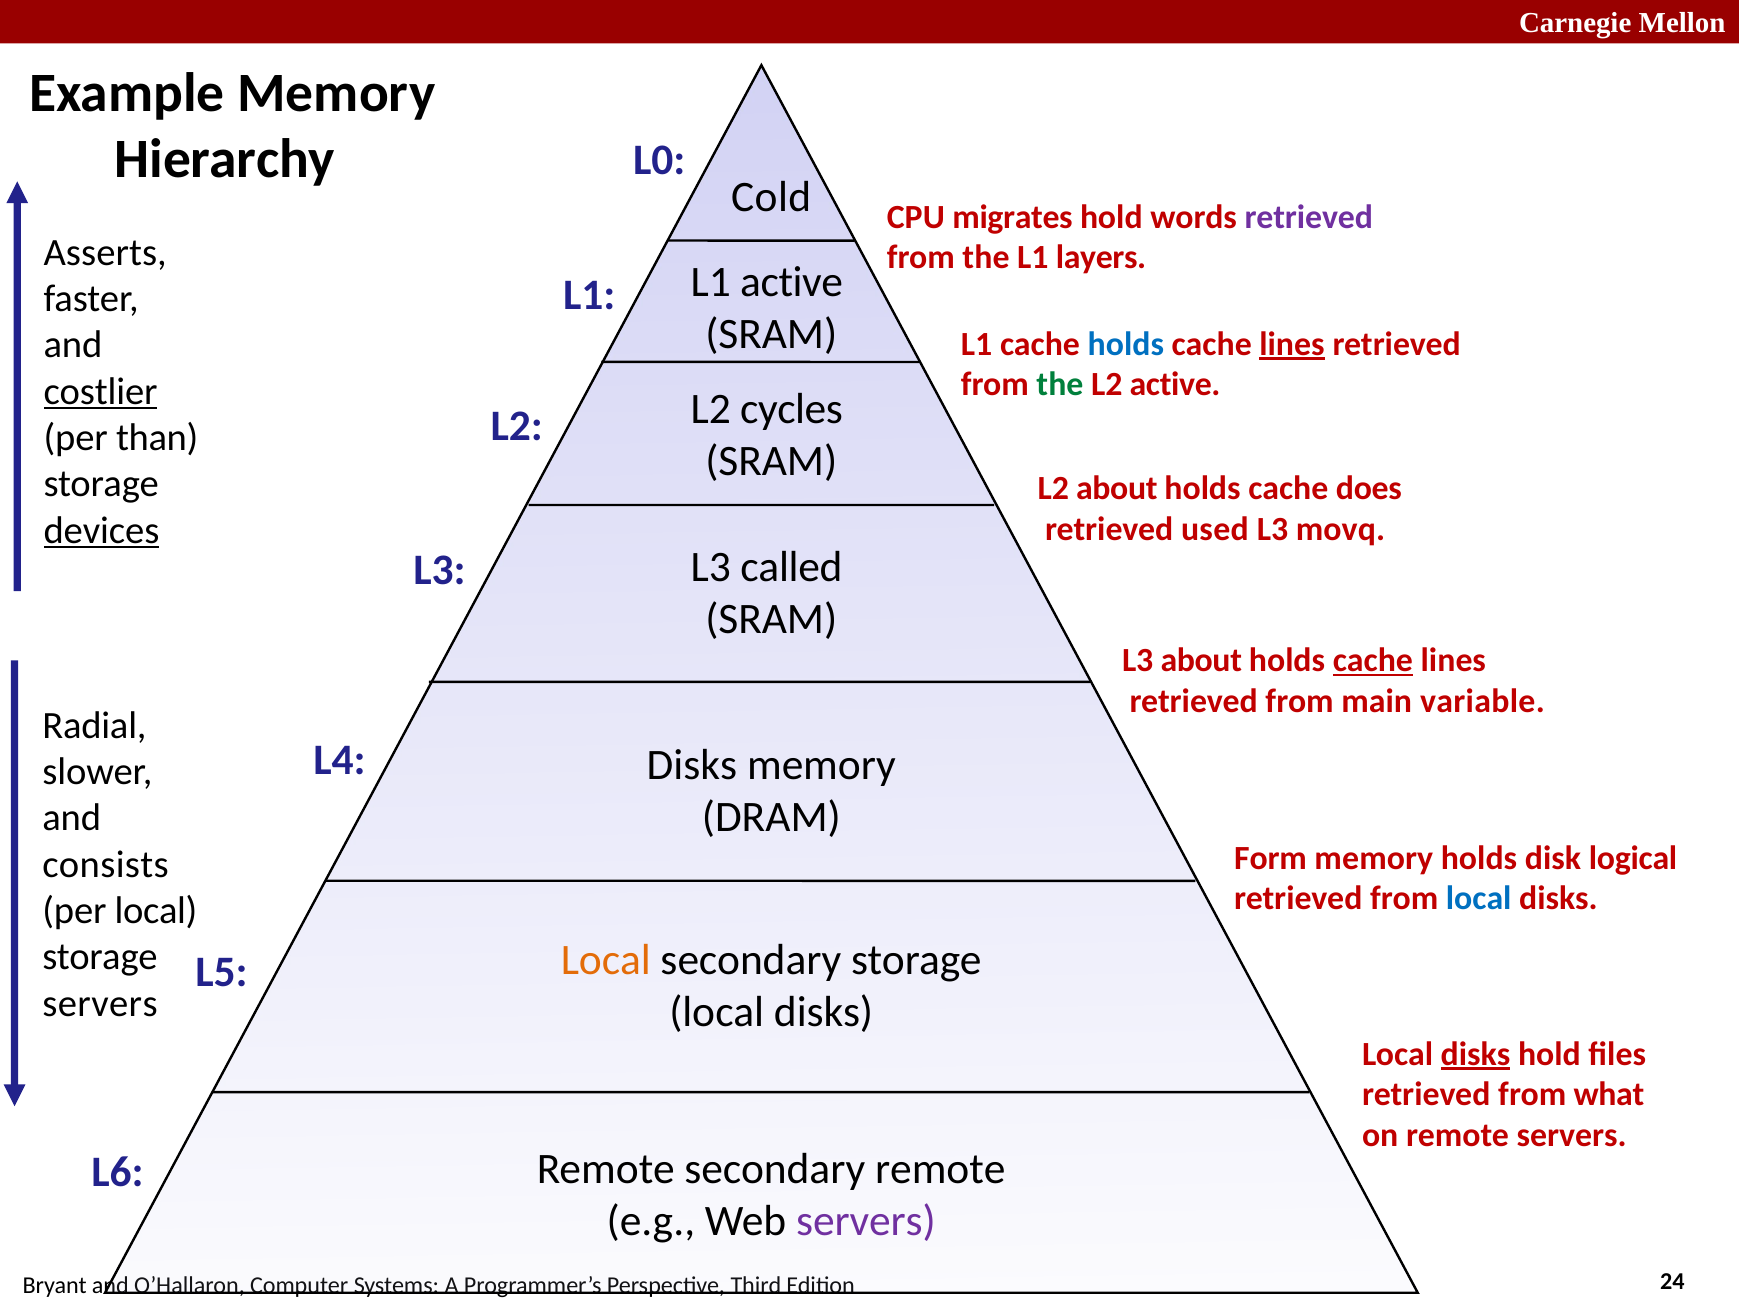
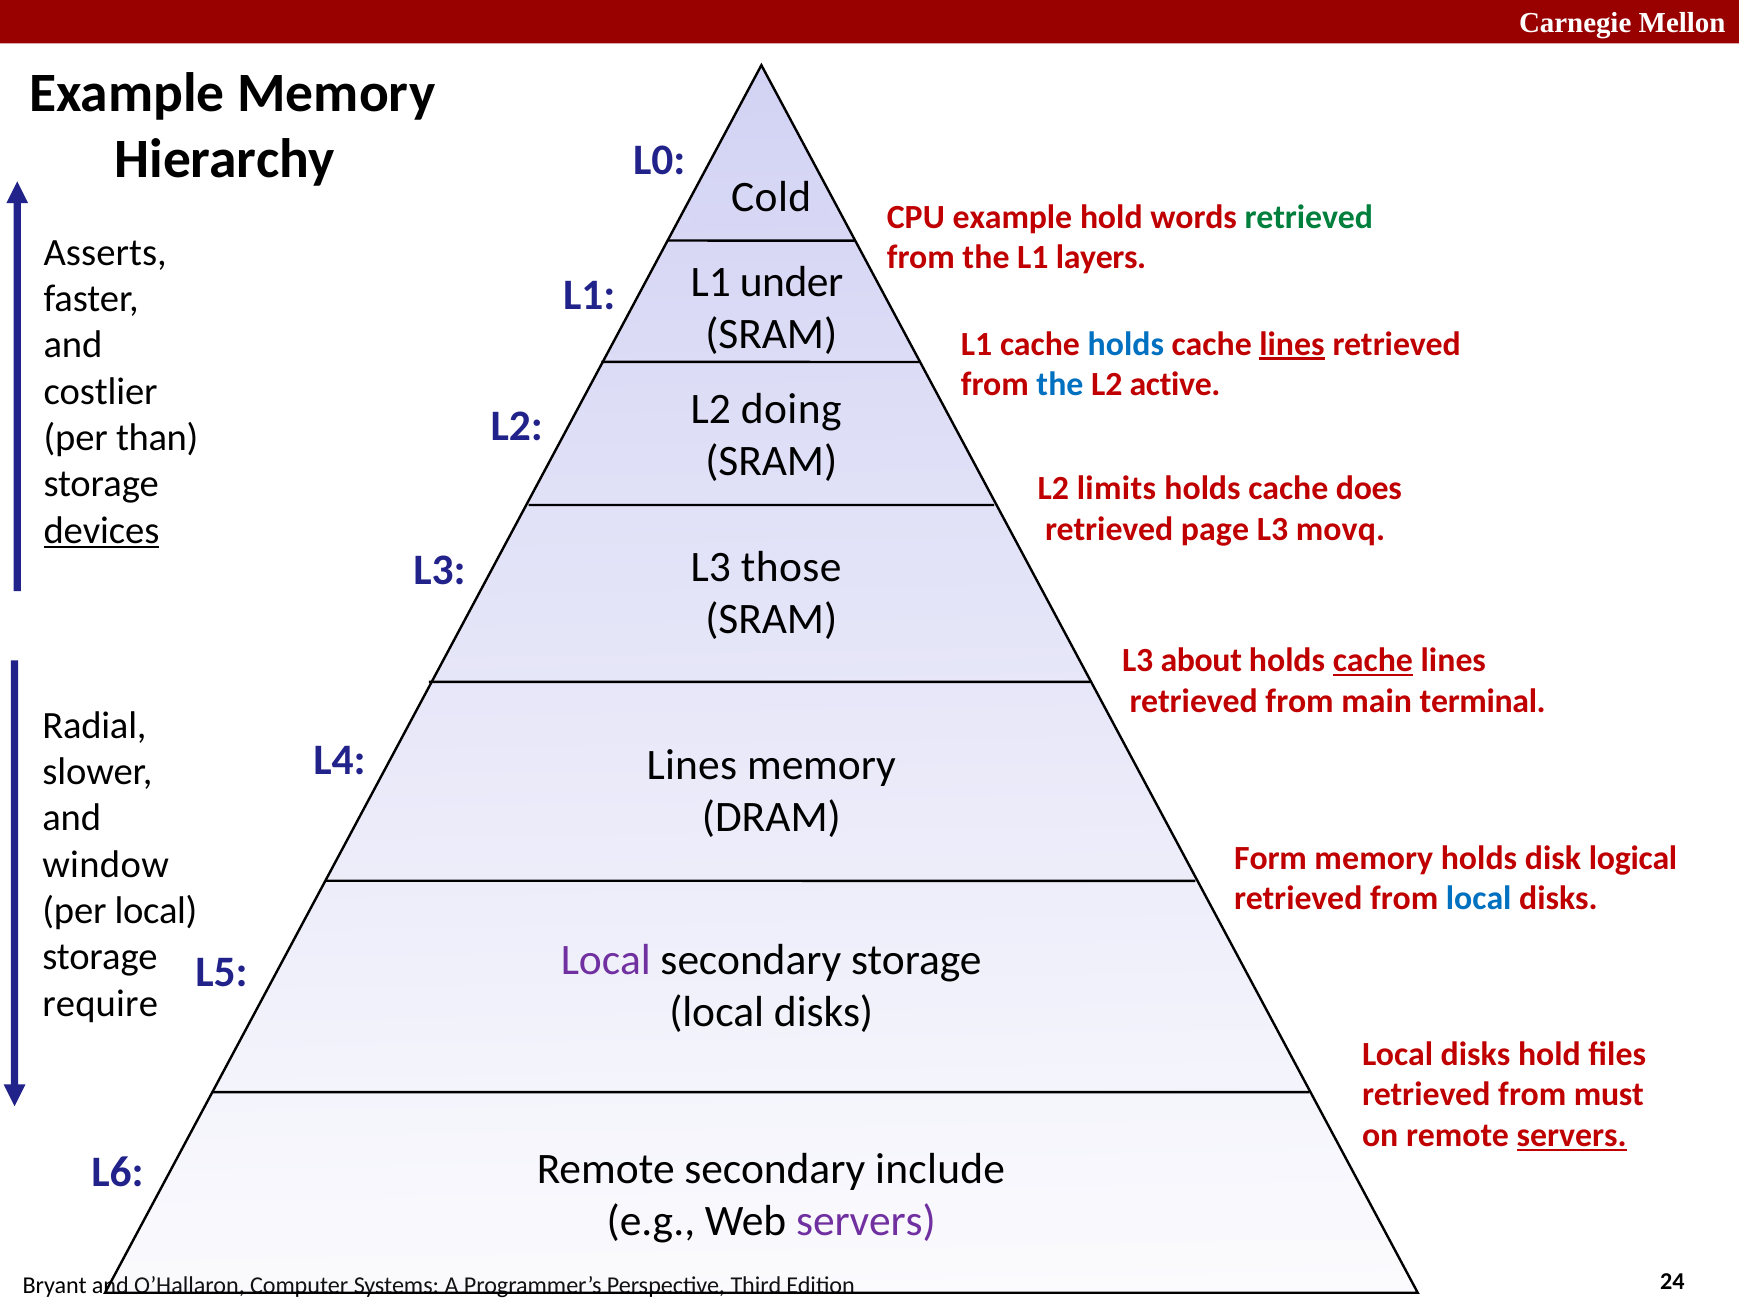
CPU migrates: migrates -> example
retrieved at (1309, 217) colour: purple -> green
L1 active: active -> under
the at (1060, 385) colour: green -> blue
costlier underline: present -> none
cycles: cycles -> doing
L2 about: about -> limits
used: used -> page
called: called -> those
variable: variable -> terminal
Disks at (692, 765): Disks -> Lines
consists: consists -> window
Local at (606, 960) colour: orange -> purple
servers at (100, 1004): servers -> require
disks at (1476, 1054) underline: present -> none
what: what -> must
servers at (1572, 1135) underline: none -> present
secondary remote: remote -> include
